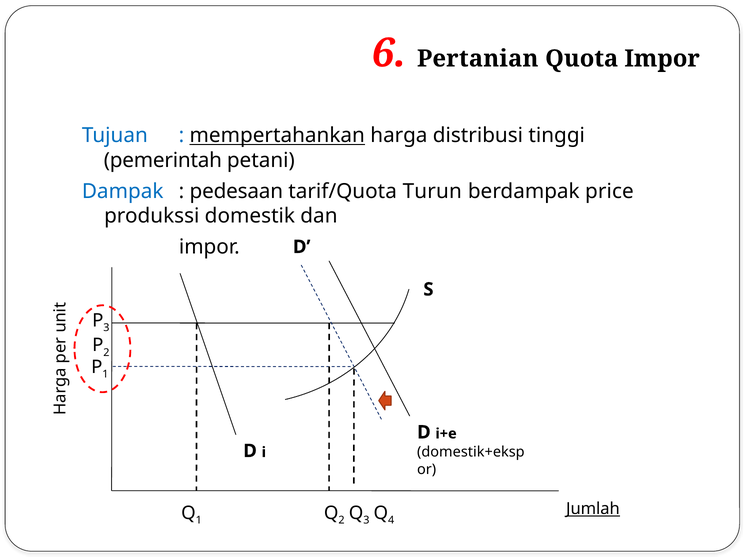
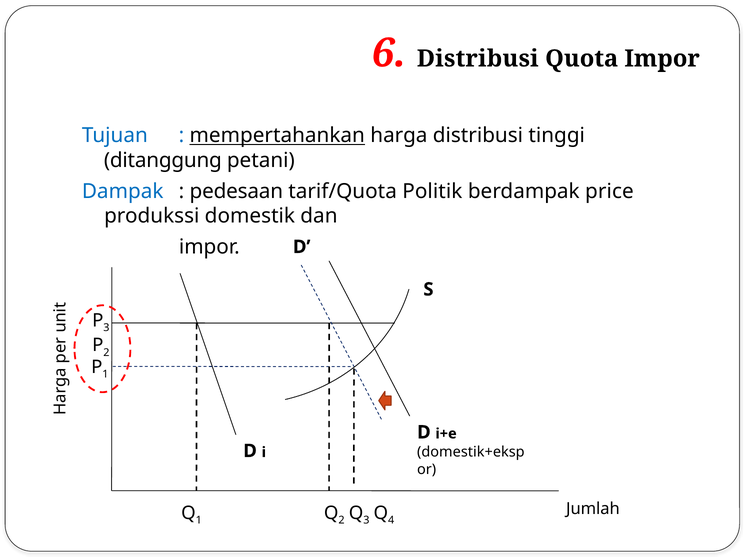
6 Pertanian: Pertanian -> Distribusi
pemerintah: pemerintah -> ditanggung
Turun: Turun -> Politik
Jumlah underline: present -> none
